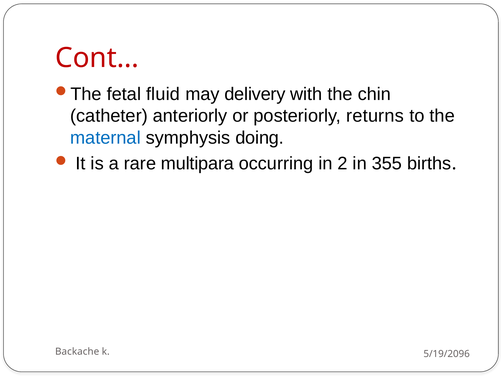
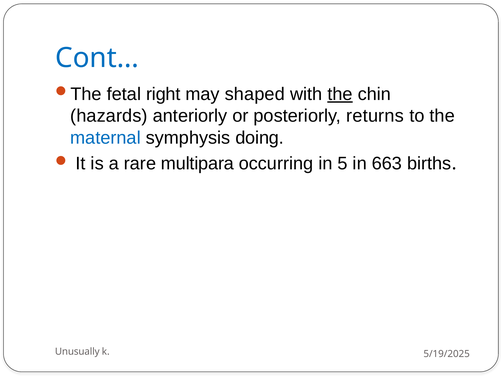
Cont… colour: red -> blue
fluid: fluid -> right
delivery: delivery -> shaped
the at (340, 94) underline: none -> present
catheter: catheter -> hazards
2: 2 -> 5
355: 355 -> 663
Backache: Backache -> Unusually
5/19/2096: 5/19/2096 -> 5/19/2025
